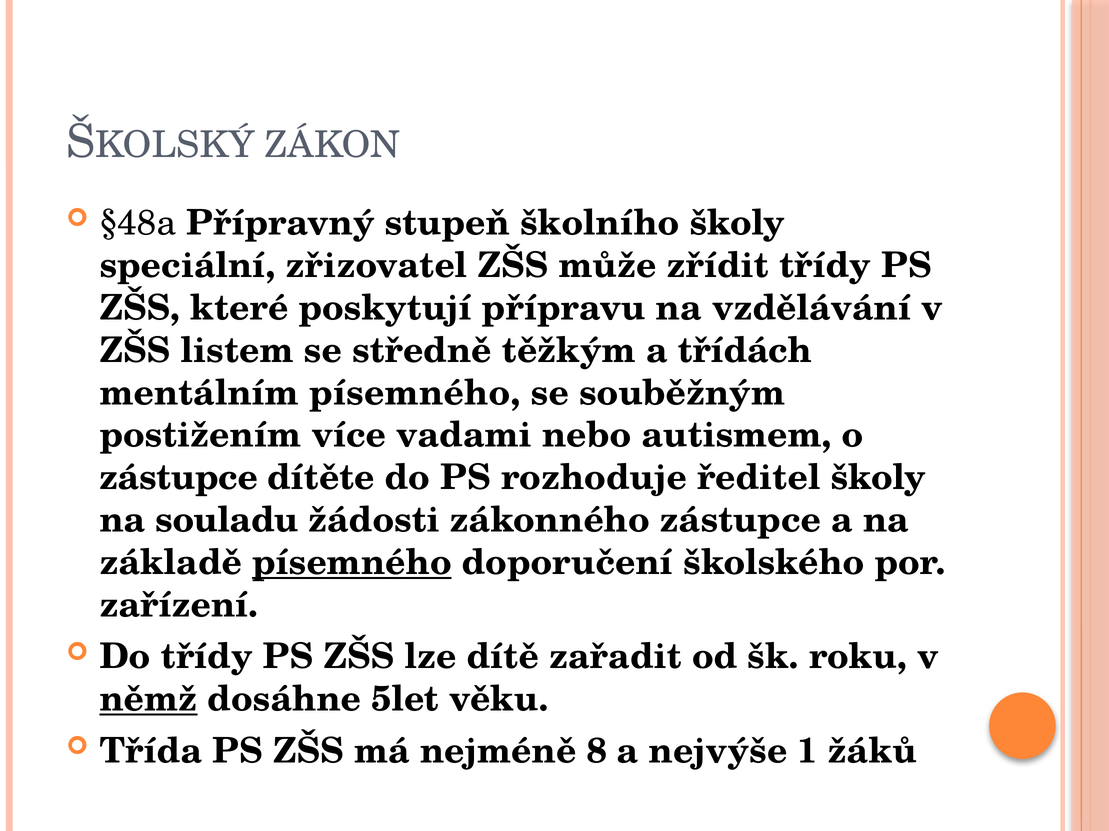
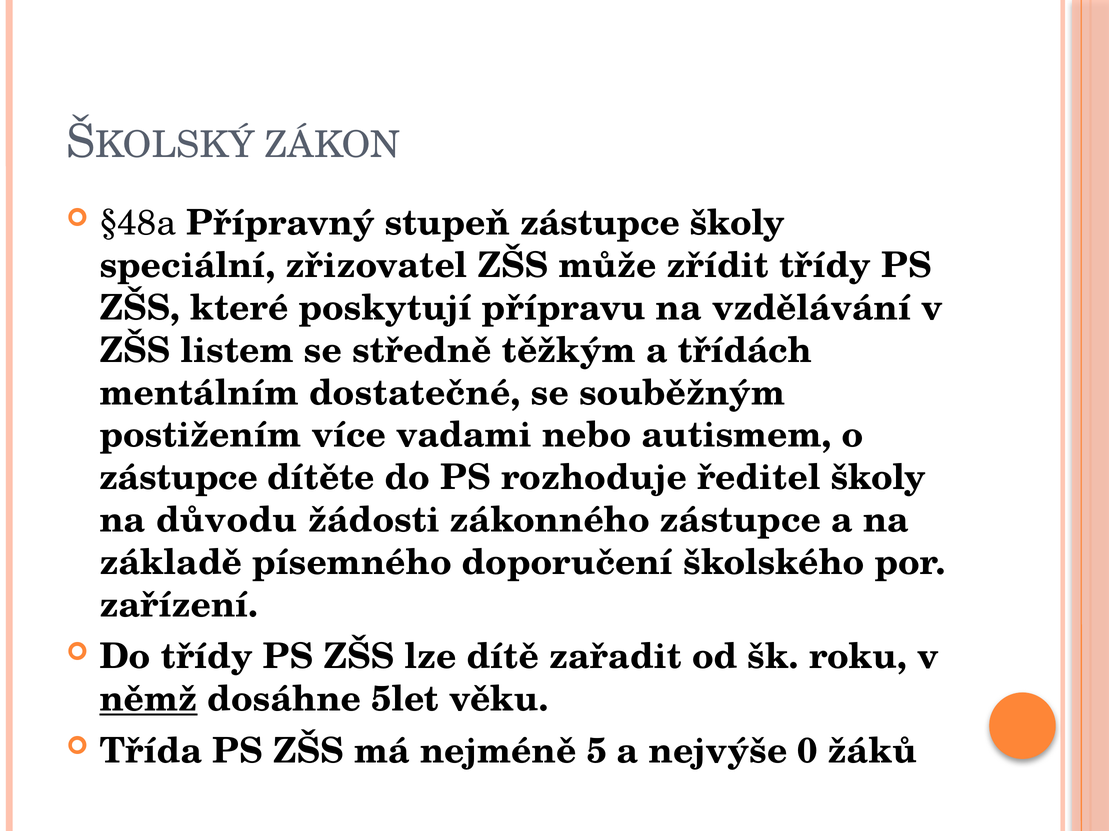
stupeň školního: školního -> zástupce
mentálním písemného: písemného -> dostatečné
souladu: souladu -> důvodu
písemného at (352, 563) underline: present -> none
8: 8 -> 5
1: 1 -> 0
